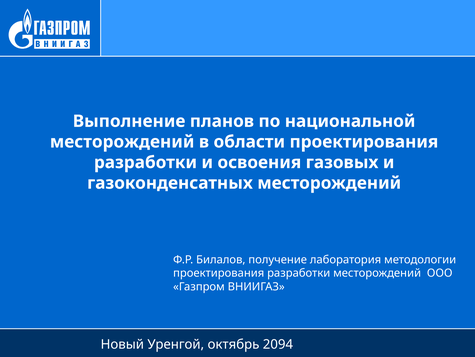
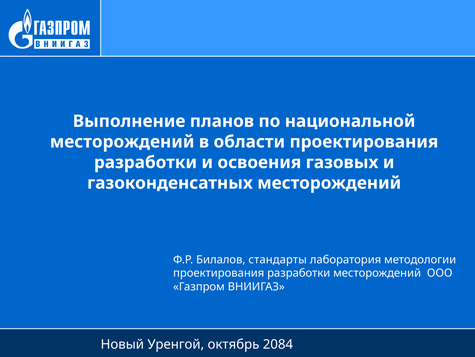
получение: получение -> стандарты
2094: 2094 -> 2084
